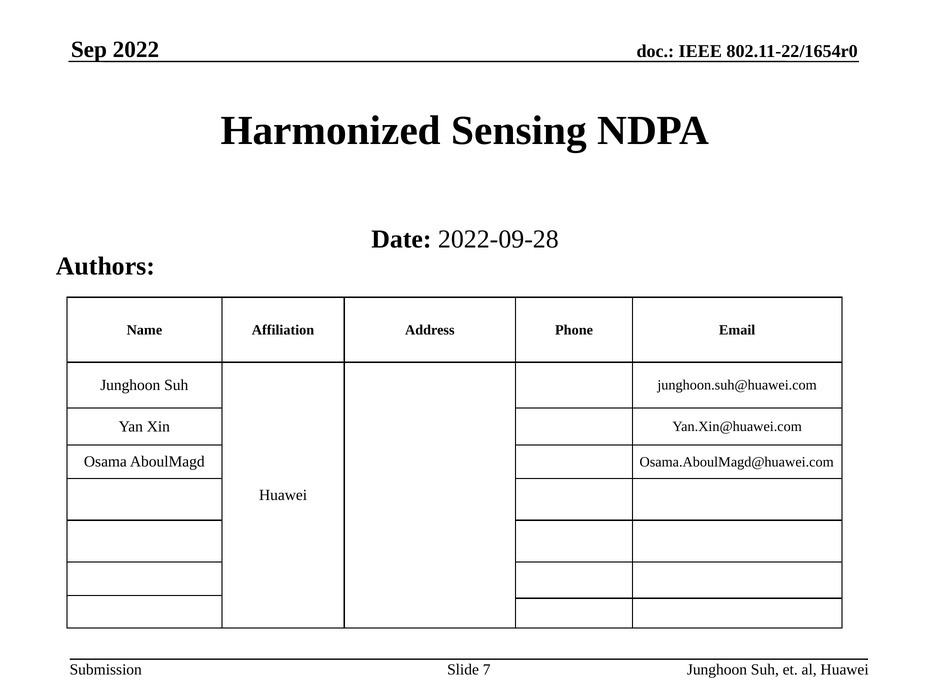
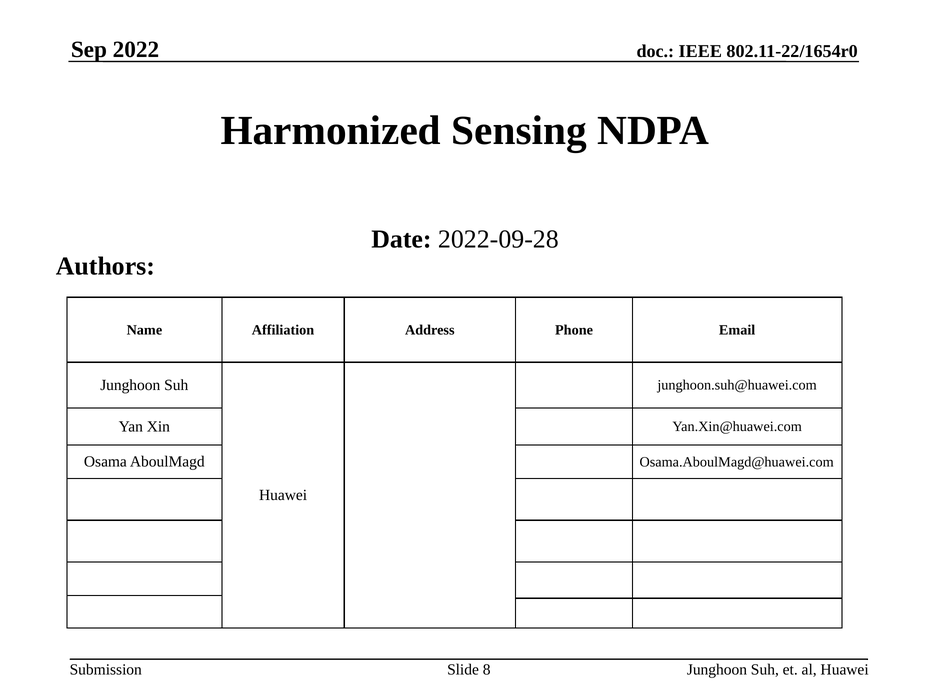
7: 7 -> 8
